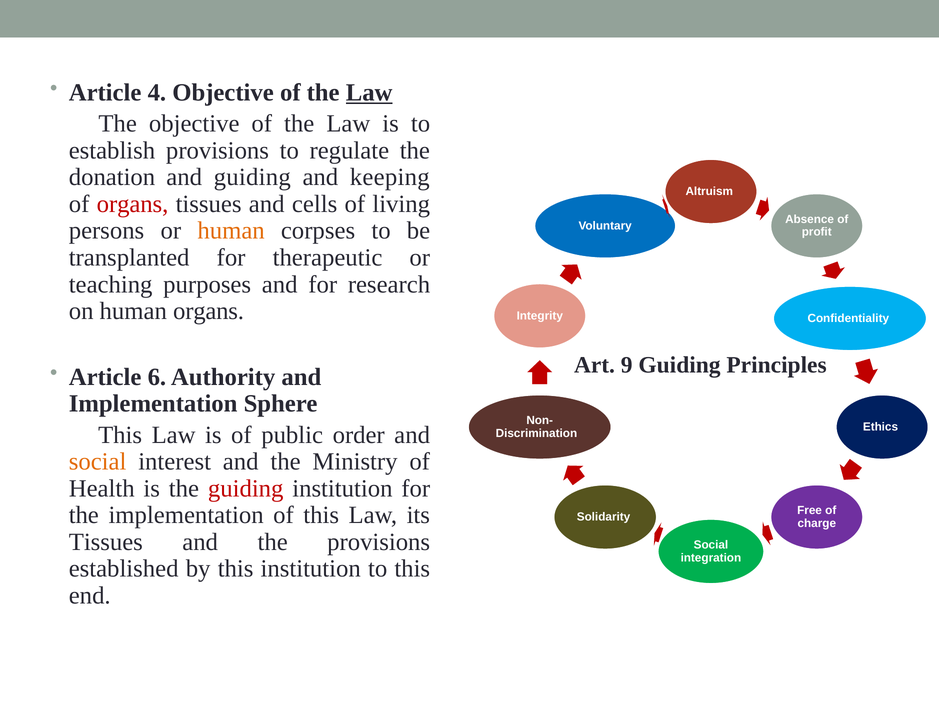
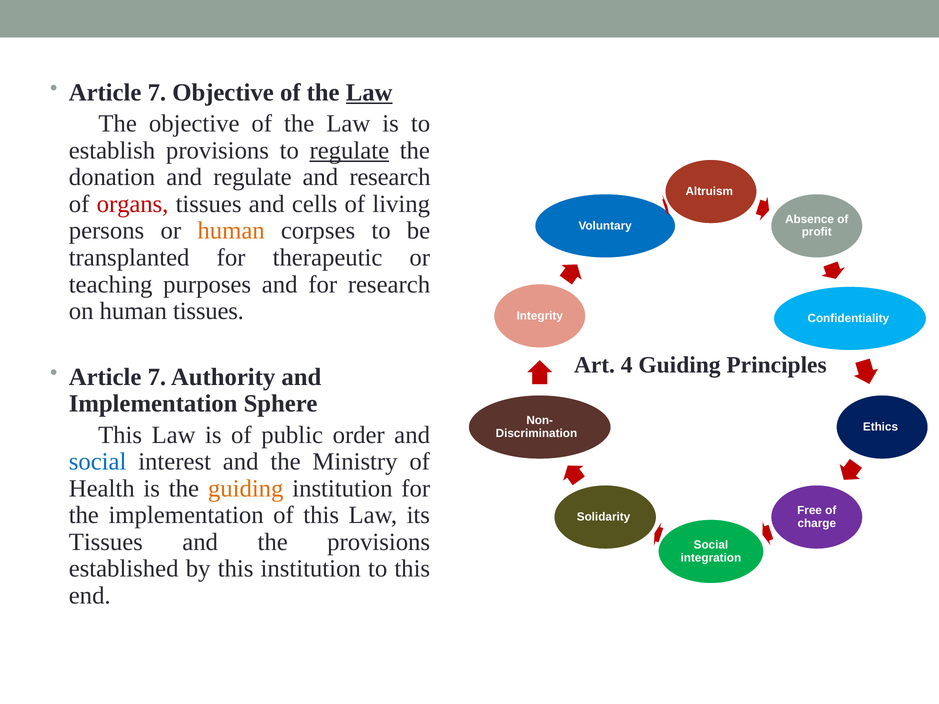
4 at (157, 92): 4 -> 7
regulate at (349, 151) underline: none -> present
and guiding: guiding -> regulate
and keeping: keeping -> research
human organs: organs -> tissues
9: 9 -> 4
6 at (157, 377): 6 -> 7
social at (98, 462) colour: orange -> blue
guiding at (246, 489) colour: red -> orange
